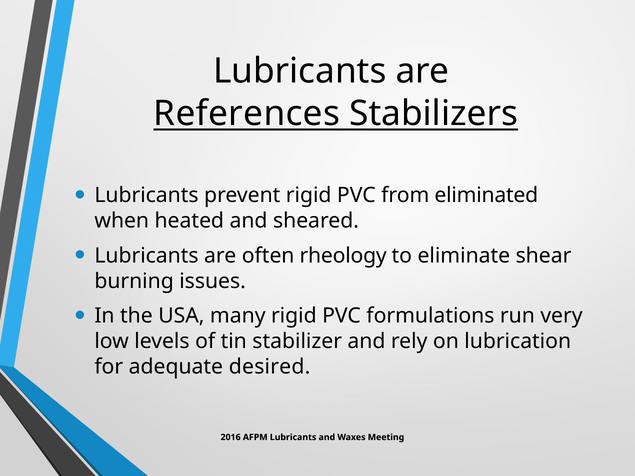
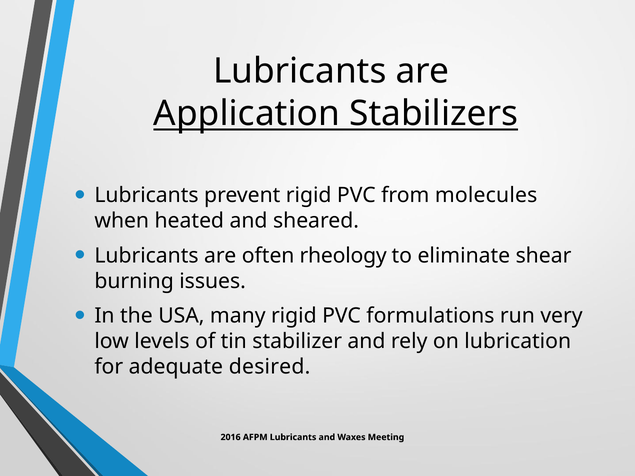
References: References -> Application
eliminated: eliminated -> molecules
